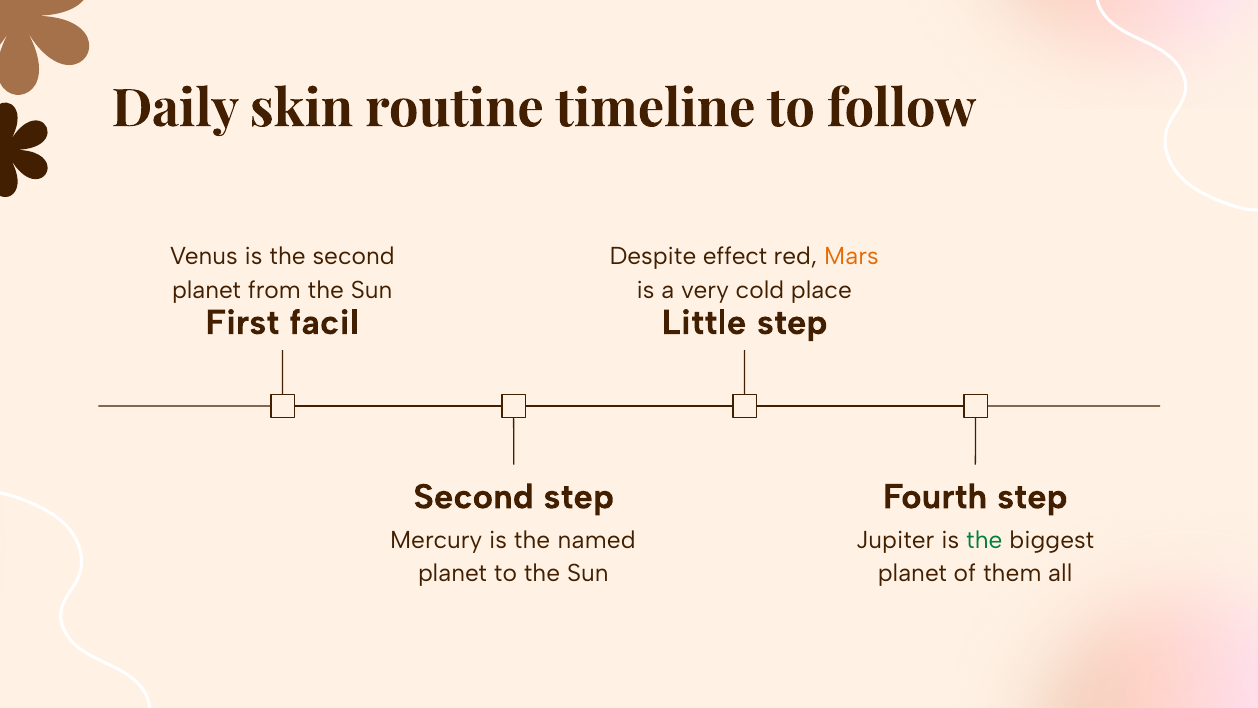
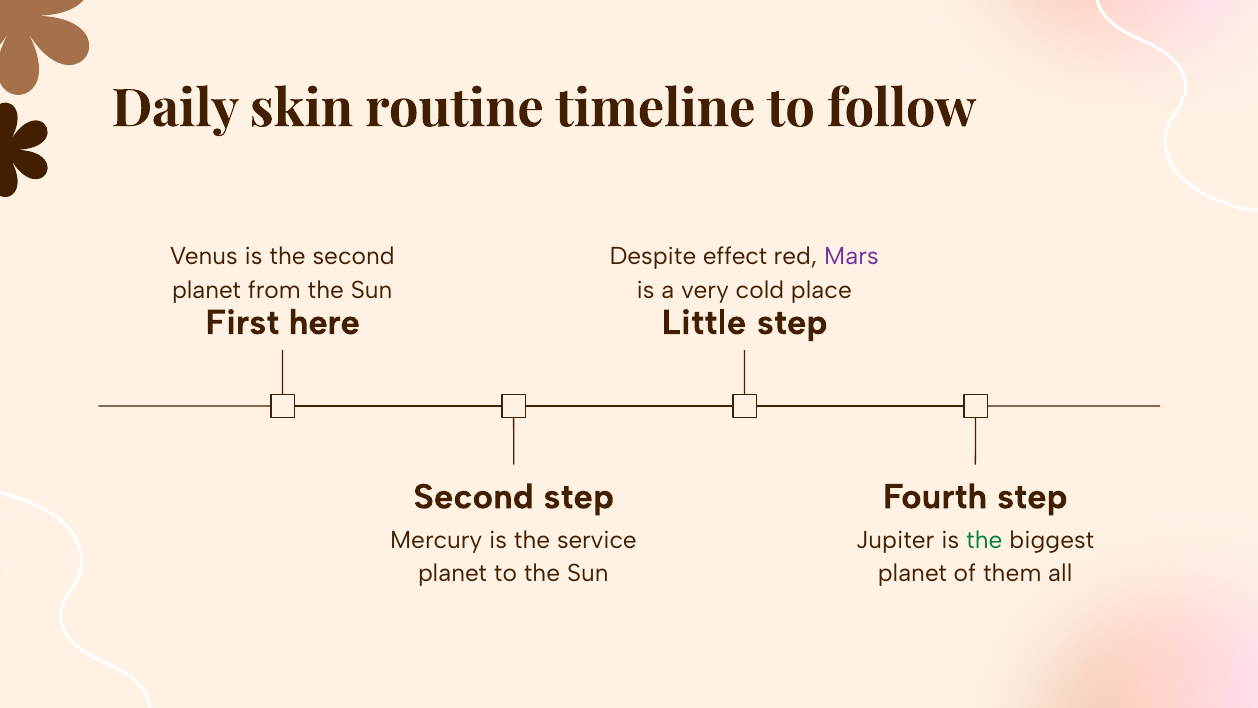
Mars colour: orange -> purple
facil: facil -> here
named: named -> service
